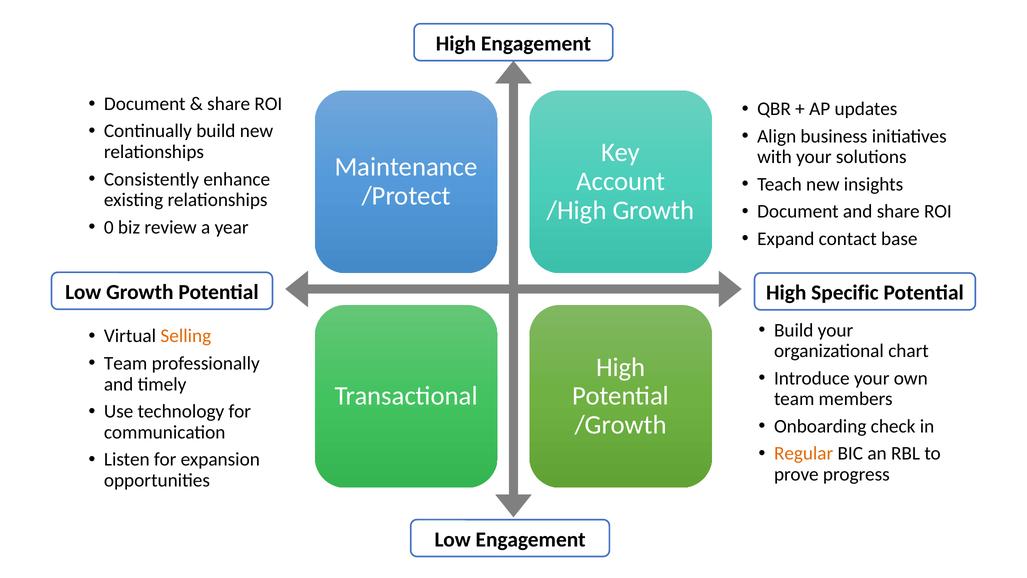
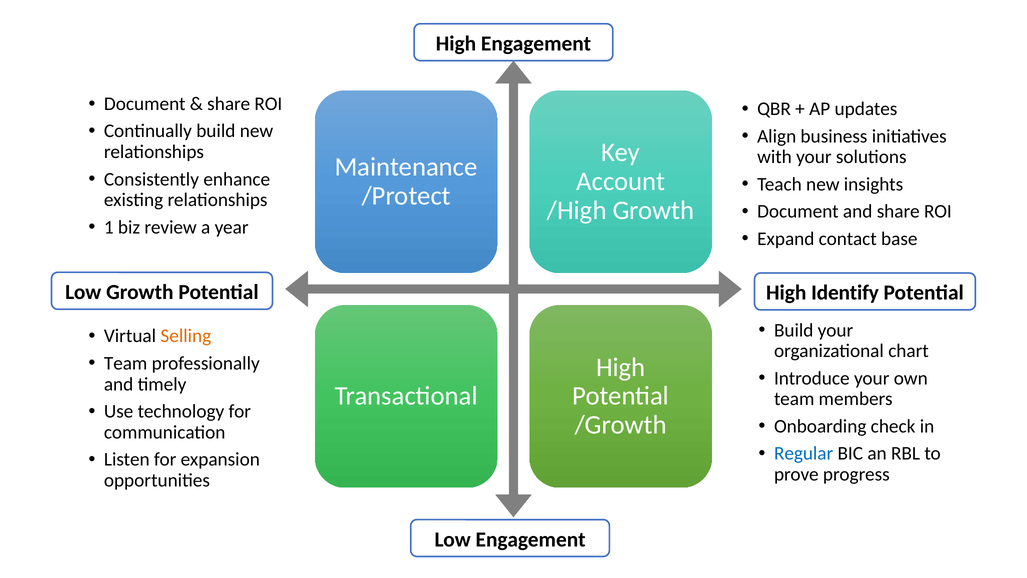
0: 0 -> 1
Specific: Specific -> Identify
Regular colour: orange -> blue
